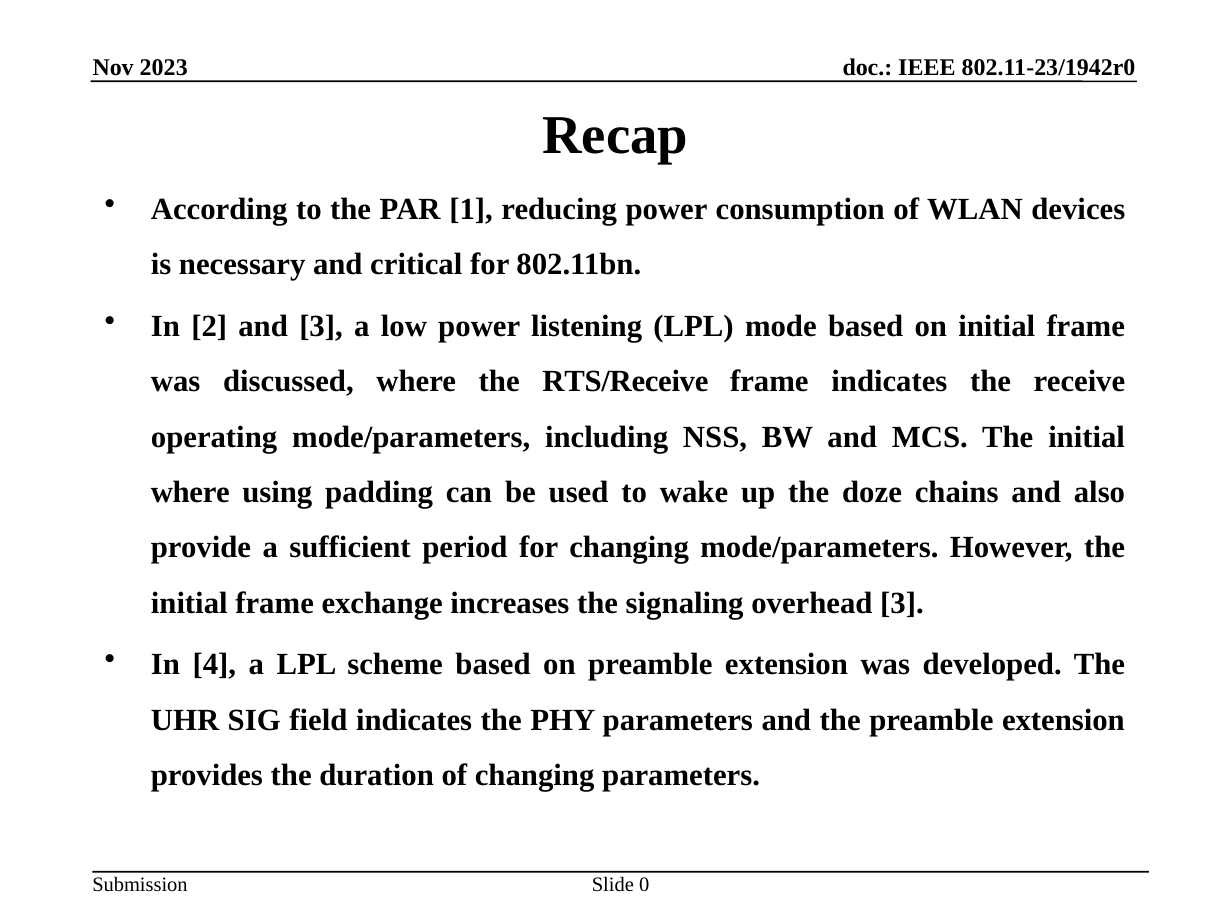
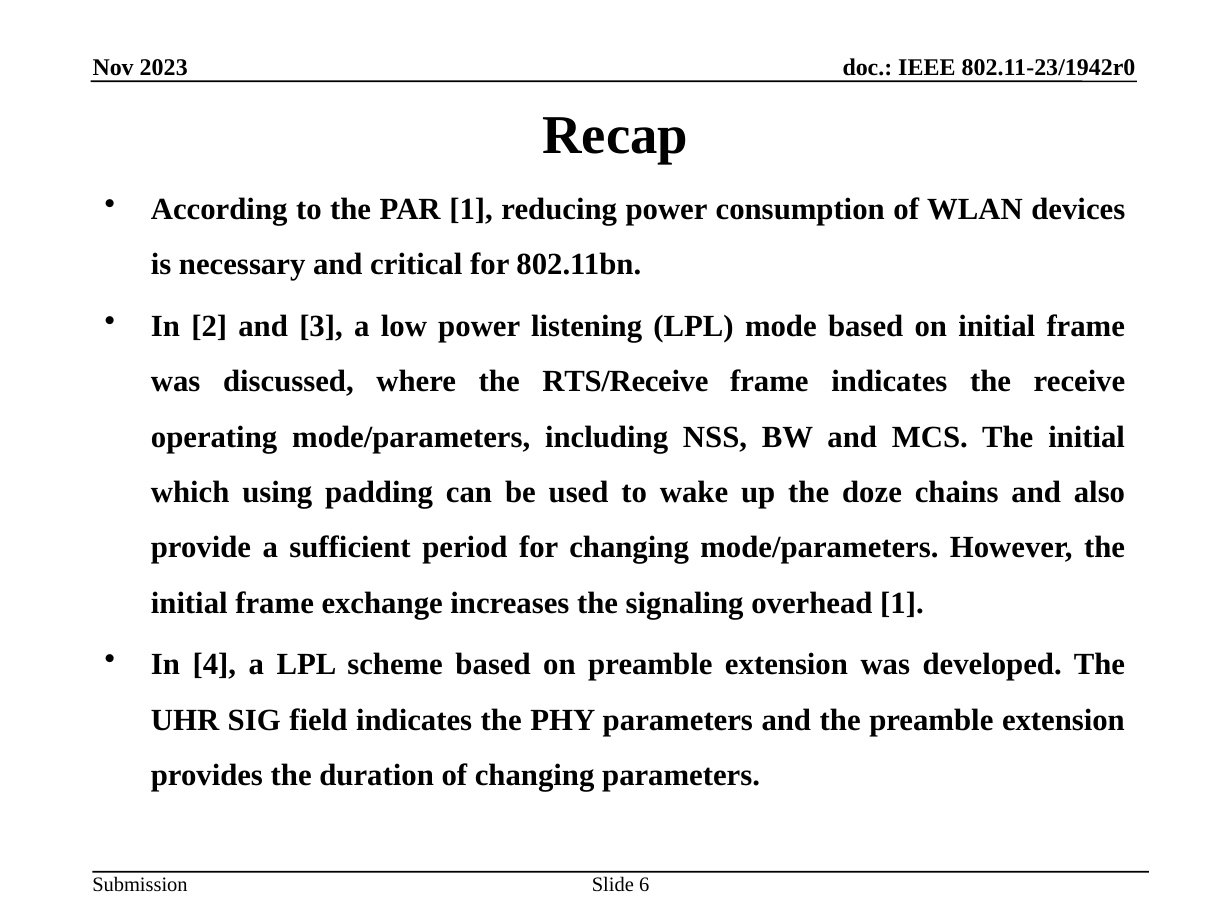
where at (190, 493): where -> which
overhead 3: 3 -> 1
0: 0 -> 6
